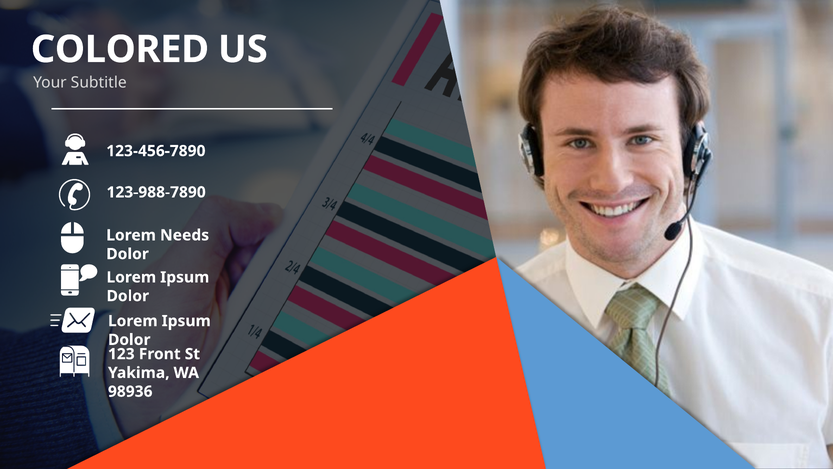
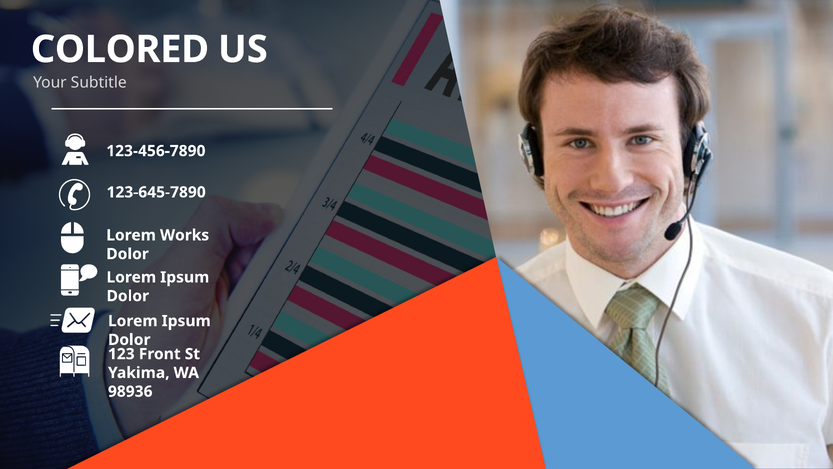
123-988-7890: 123-988-7890 -> 123-645-7890
Needs: Needs -> Works
